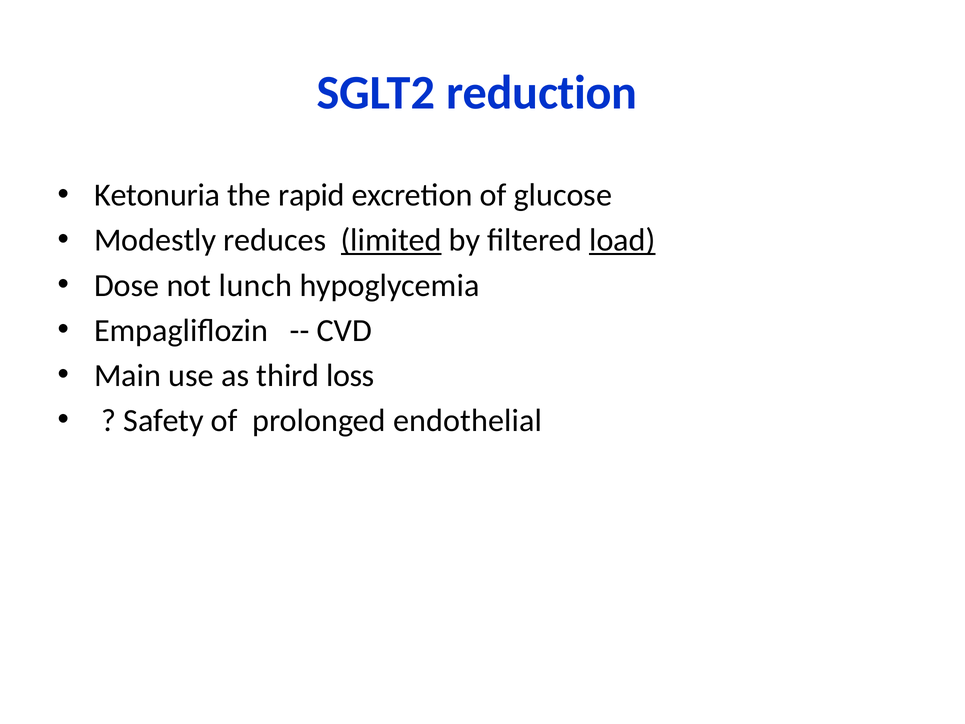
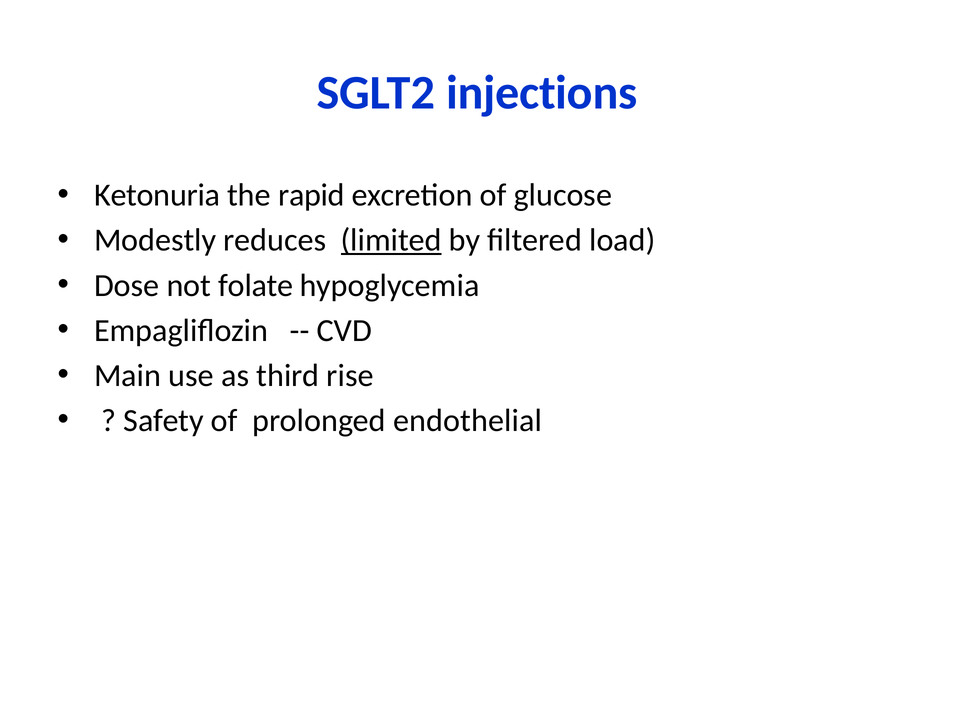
reduction: reduction -> injections
load underline: present -> none
lunch: lunch -> folate
loss: loss -> rise
